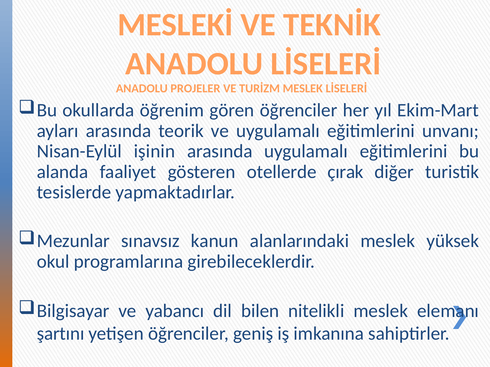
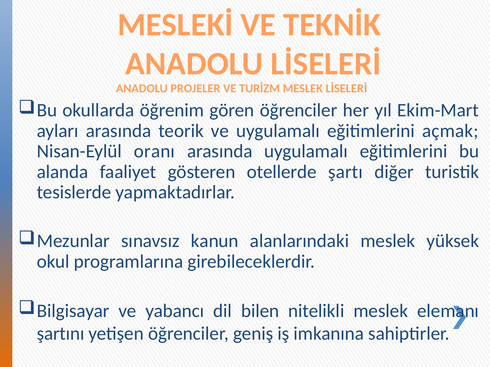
unvanı: unvanı -> açmak
işinin: işinin -> oranı
çırak: çırak -> şartı
